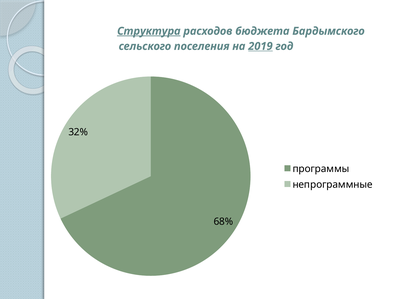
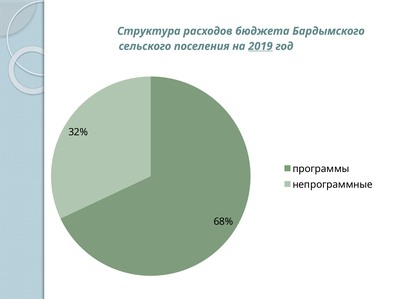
Структура underline: present -> none
